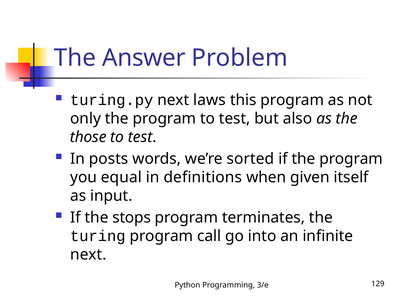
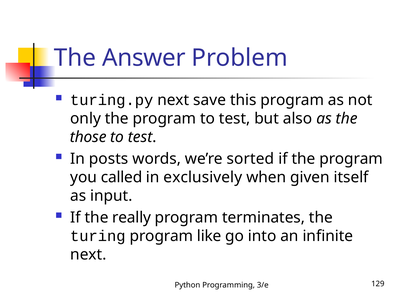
laws: laws -> save
equal: equal -> called
definitions: definitions -> exclusively
stops: stops -> really
call: call -> like
